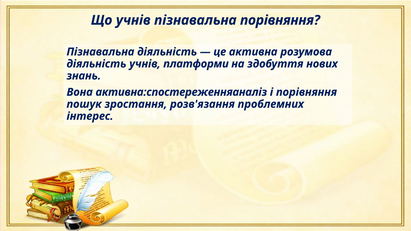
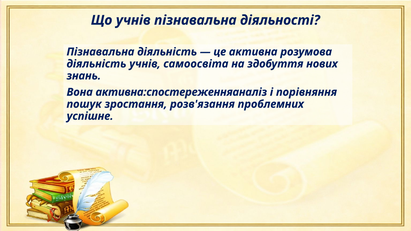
пізнавальна порівняння: порівняння -> діяльності
платформи: платформи -> самоосвіта
інтерес: інтерес -> успішне
